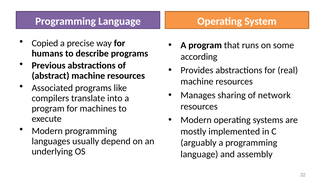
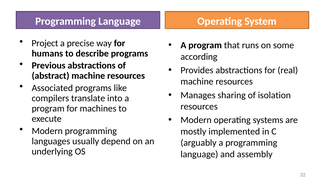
Copied: Copied -> Project
network: network -> isolation
